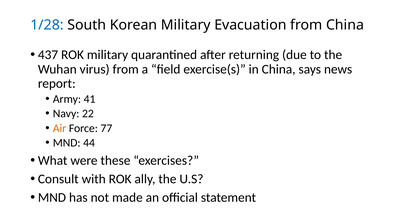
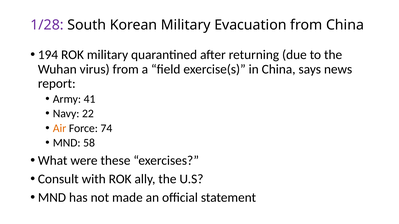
1/28 colour: blue -> purple
437: 437 -> 194
77: 77 -> 74
44: 44 -> 58
